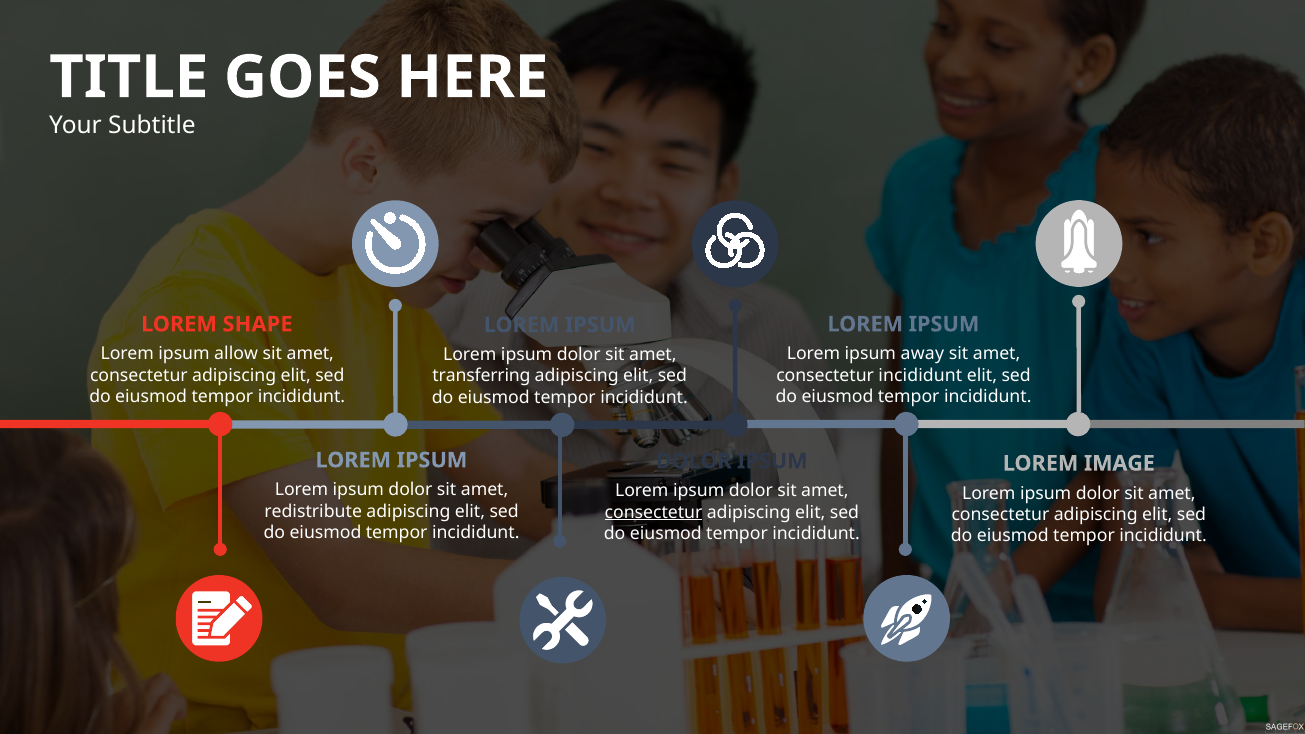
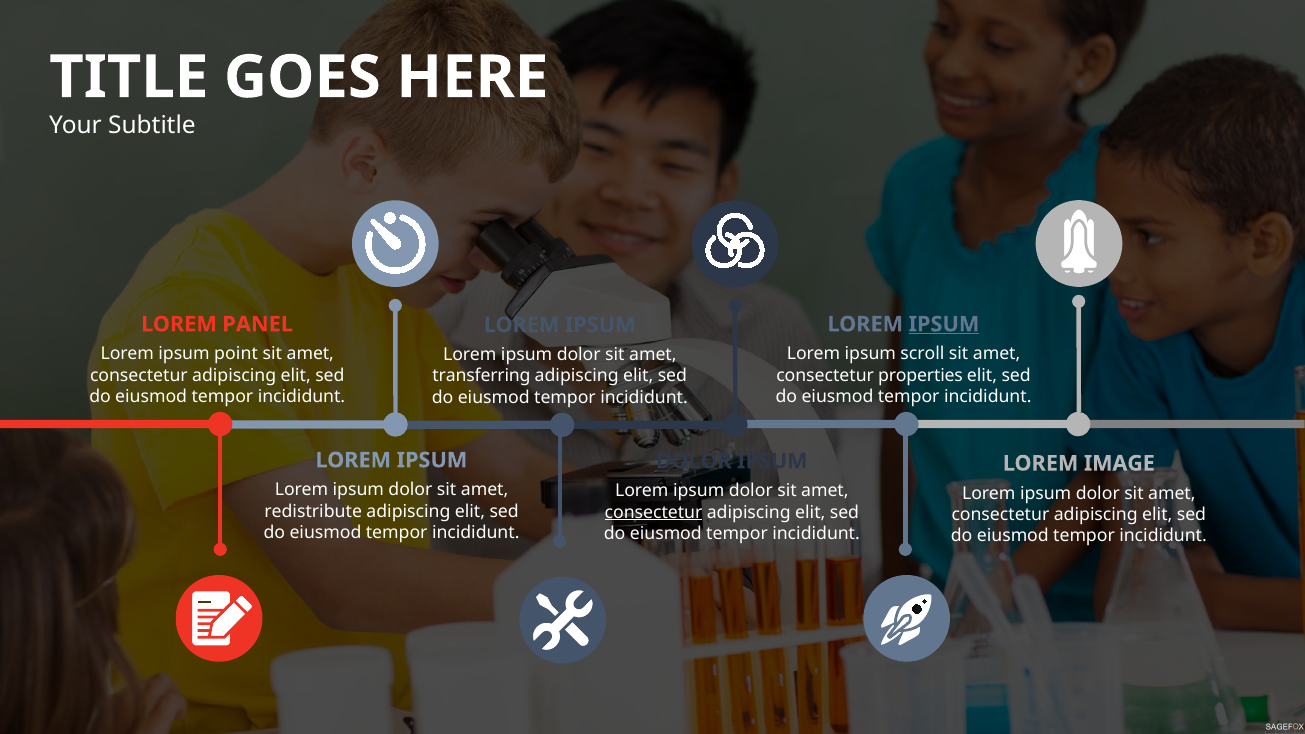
SHAPE: SHAPE -> PANEL
IPSUM at (944, 324) underline: none -> present
allow: allow -> point
away: away -> scroll
consectetur incididunt: incididunt -> properties
